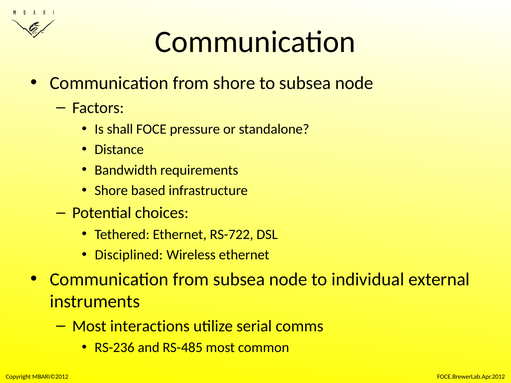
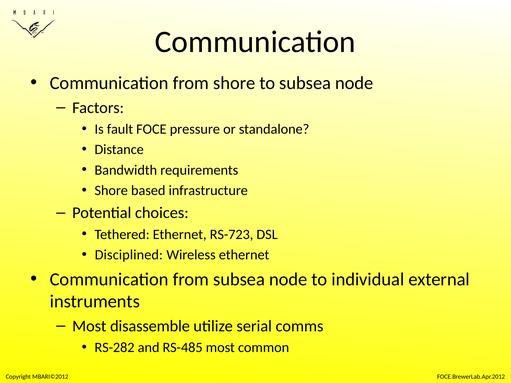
shall: shall -> fault
RS-722: RS-722 -> RS-723
interactions: interactions -> disassemble
RS-236: RS-236 -> RS-282
